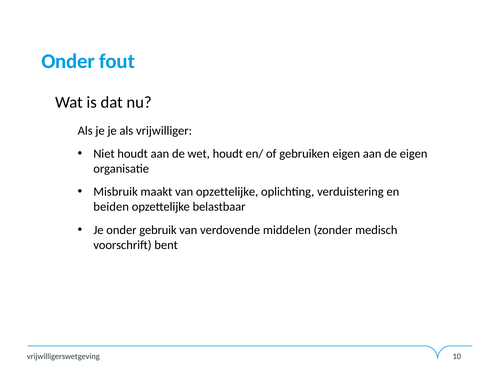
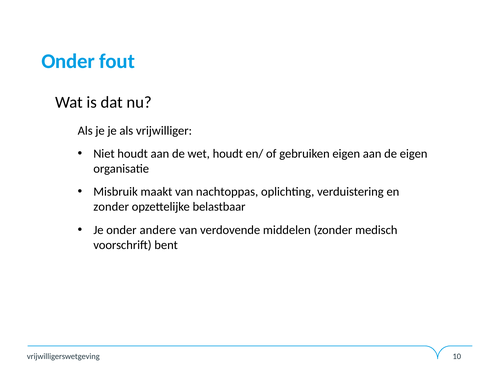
van opzettelijke: opzettelijke -> nachtoppas
beiden at (111, 207): beiden -> zonder
gebruik: gebruik -> andere
